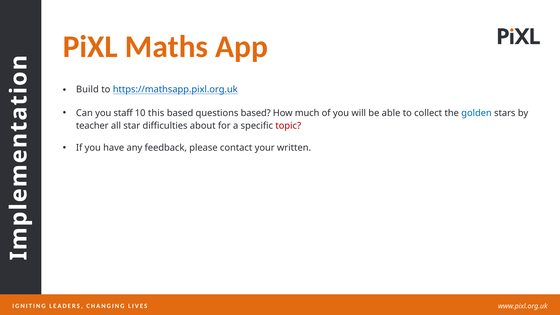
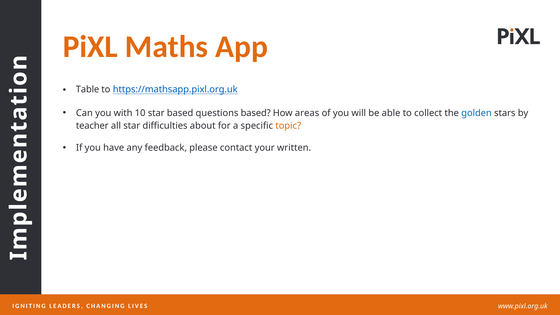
Build: Build -> Table
staff: staff -> with
10 this: this -> star
much: much -> areas
topic colour: red -> orange
